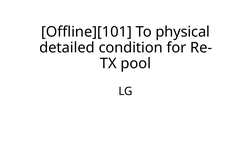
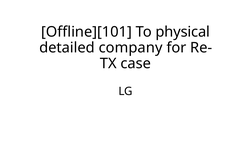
condition: condition -> company
pool: pool -> case
